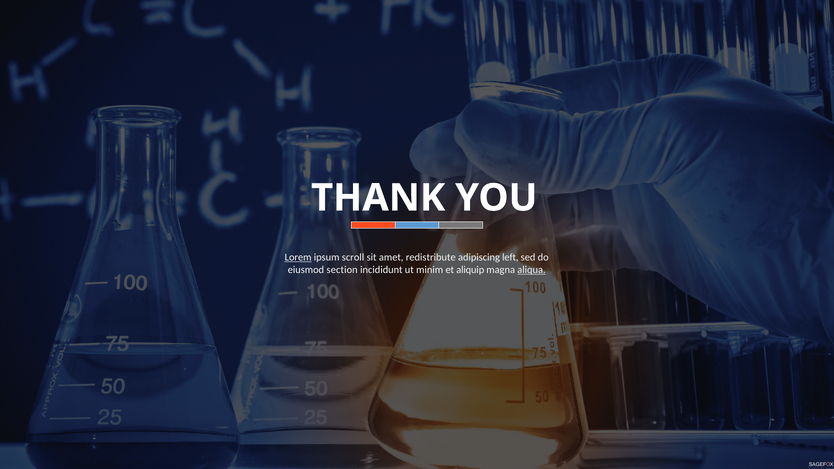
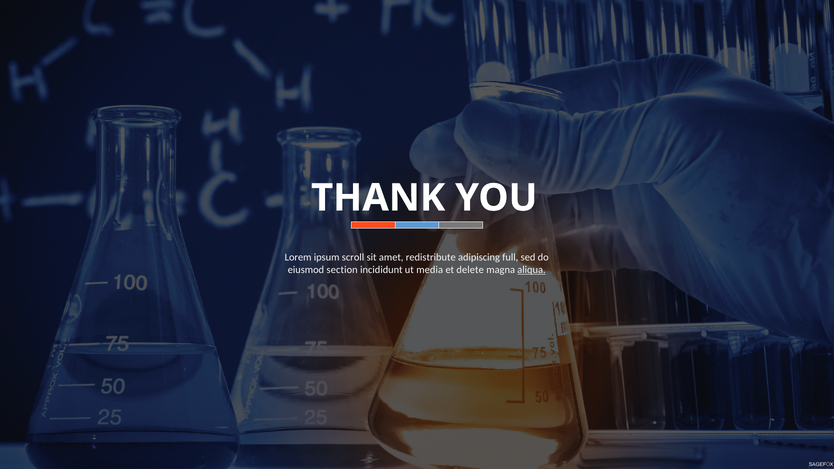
Lorem underline: present -> none
left: left -> full
minim: minim -> media
aliquip: aliquip -> delete
